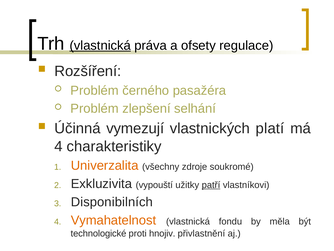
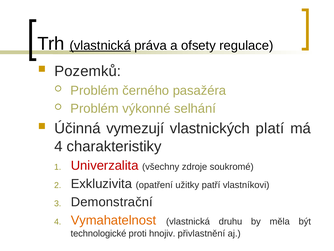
Rozšíření: Rozšíření -> Pozemků
zlepšení: zlepšení -> výkonné
Univerzalita colour: orange -> red
vypouští: vypouští -> opatření
patří underline: present -> none
Disponibilních: Disponibilních -> Demonstrační
fondu: fondu -> druhu
